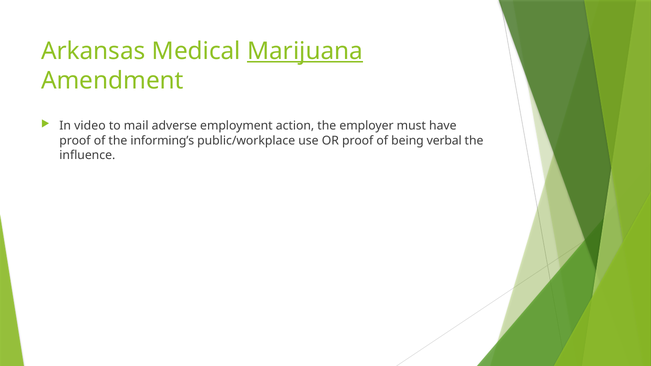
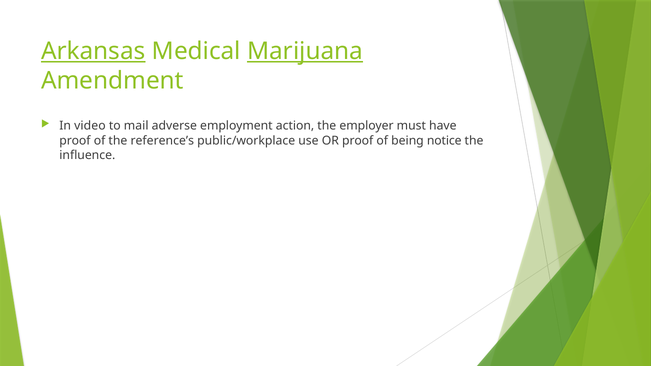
Arkansas underline: none -> present
informing’s: informing’s -> reference’s
verbal: verbal -> notice
